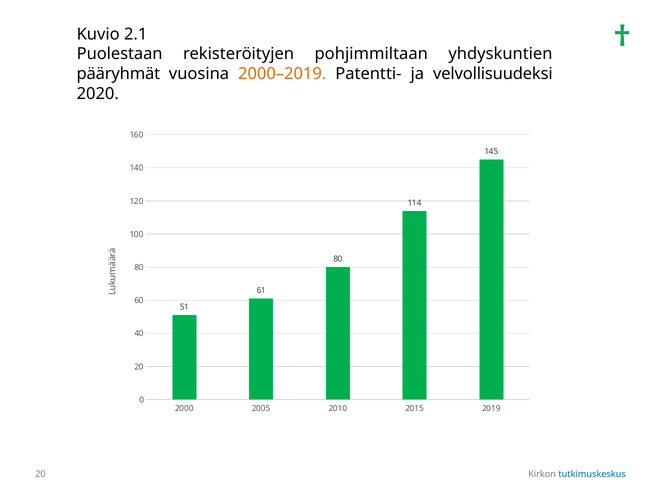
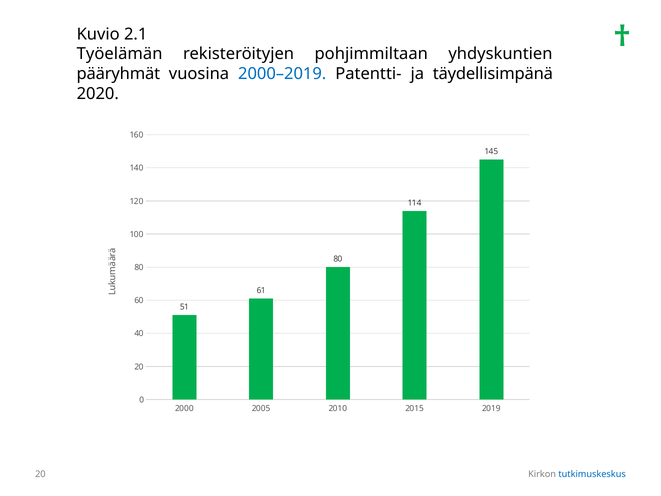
Puolestaan: Puolestaan -> Työelämän
2000–2019 colour: orange -> blue
velvollisuudeksi: velvollisuudeksi -> täydellisimpänä
